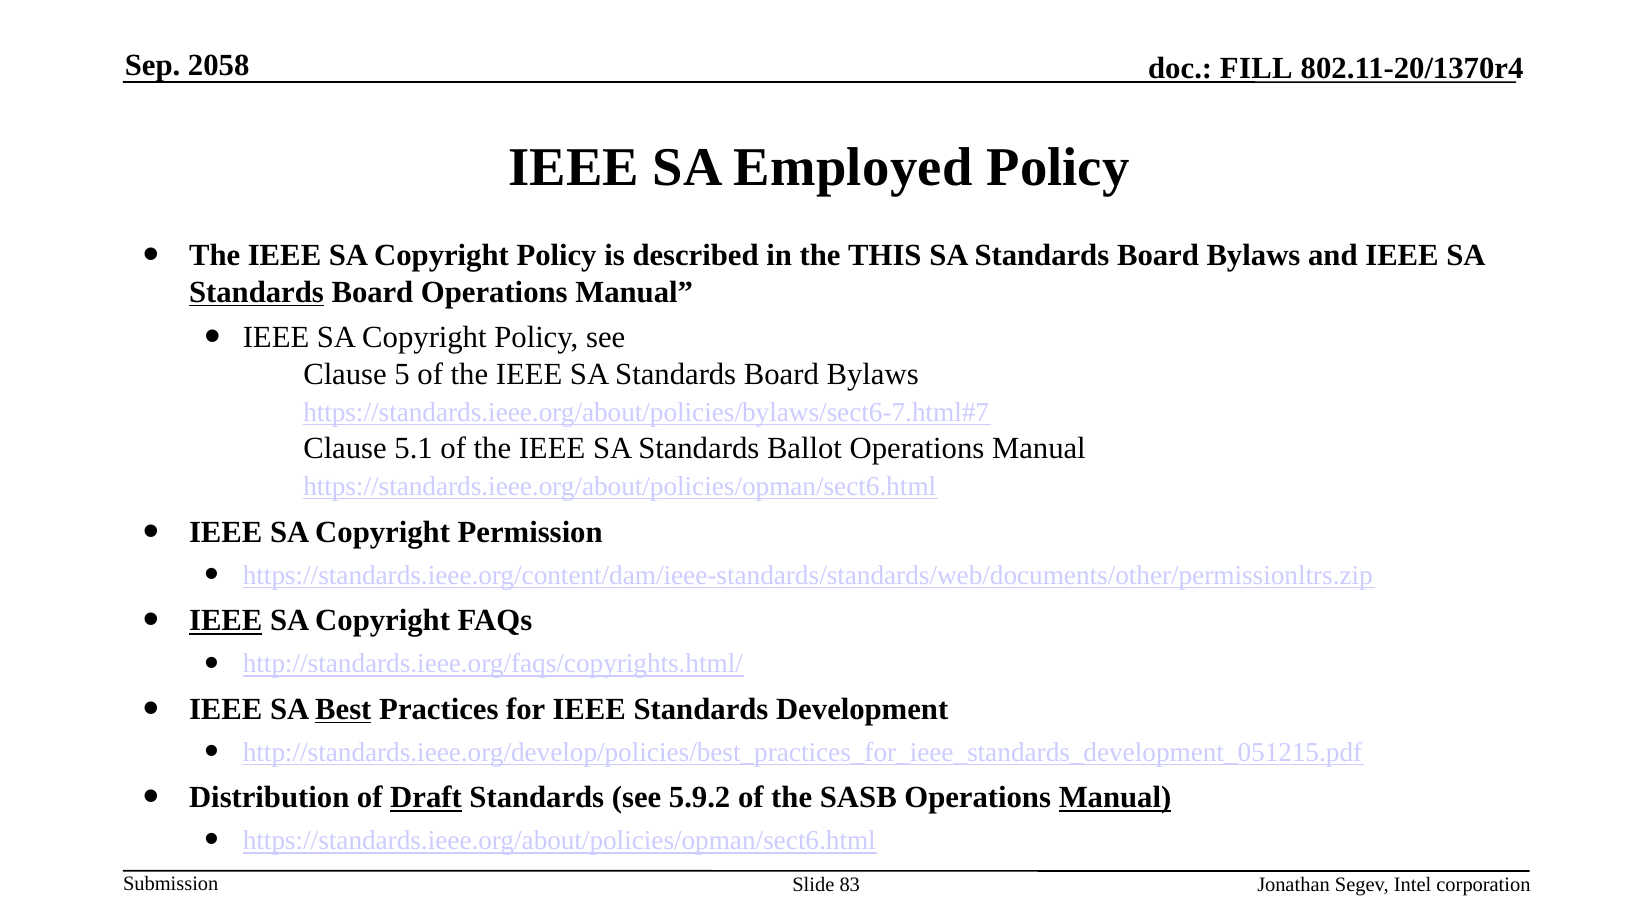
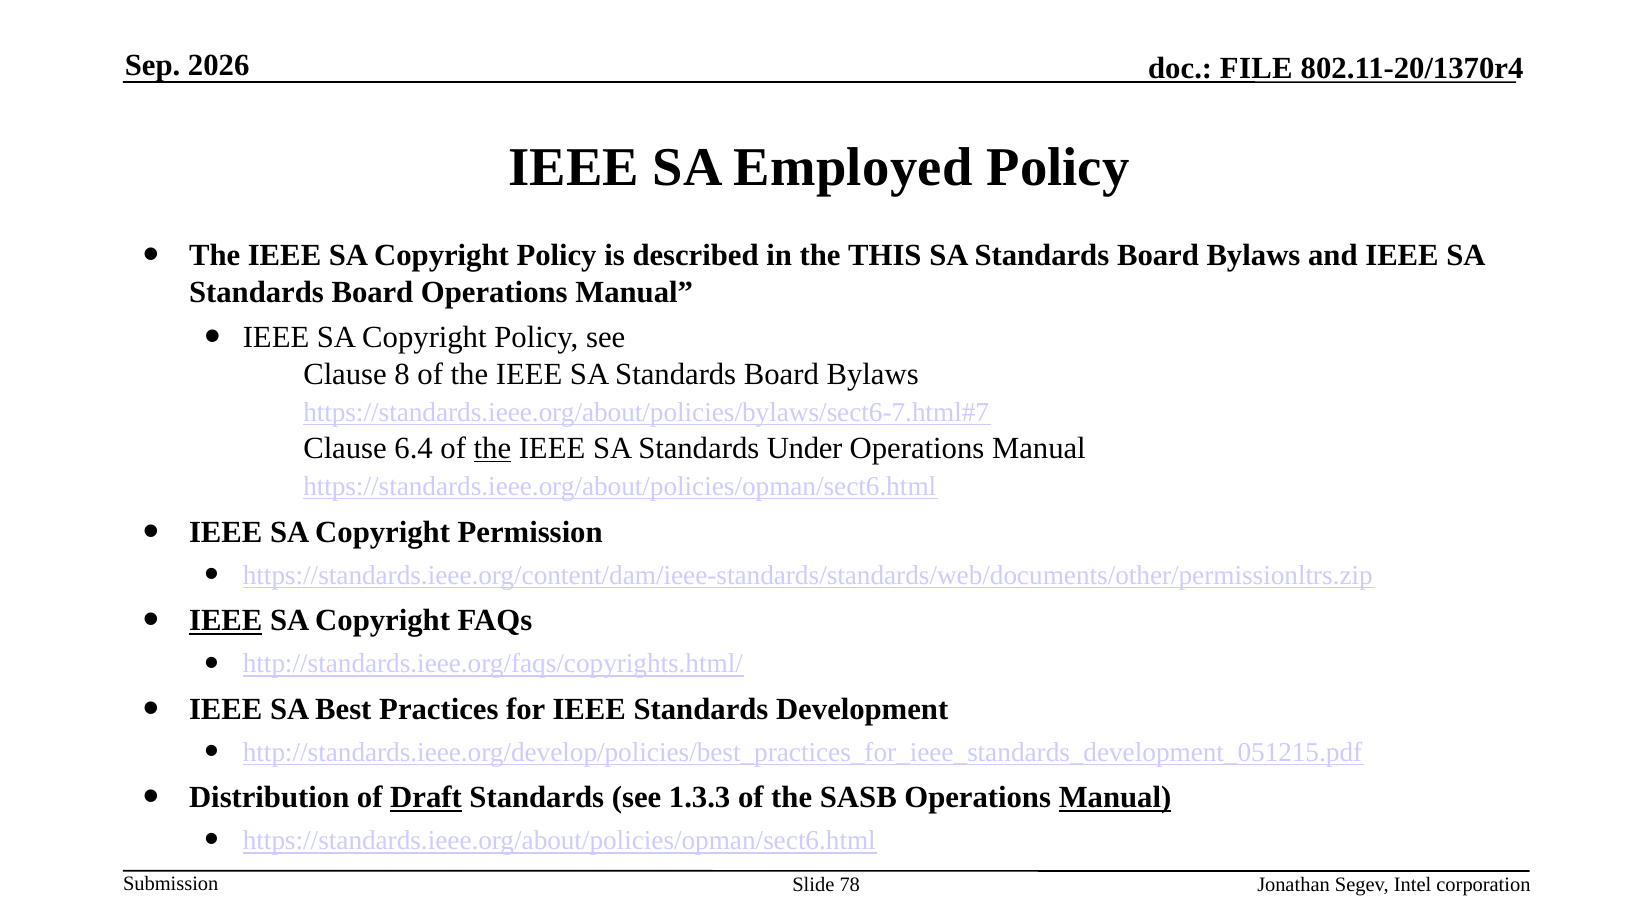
2058: 2058 -> 2026
FILL: FILL -> FILE
Standards at (256, 292) underline: present -> none
5: 5 -> 8
5.1: 5.1 -> 6.4
the at (492, 448) underline: none -> present
Ballot: Ballot -> Under
Best underline: present -> none
5.9.2: 5.9.2 -> 1.3.3
83: 83 -> 78
